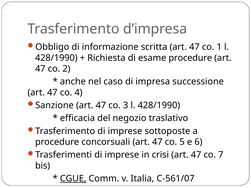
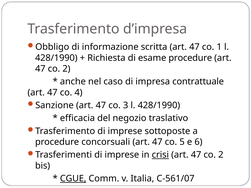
successione: successione -> contrattuale
crisi underline: none -> present
7 at (221, 155): 7 -> 2
